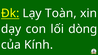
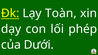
dòng: dòng -> phép
Kính: Kính -> Dưới
